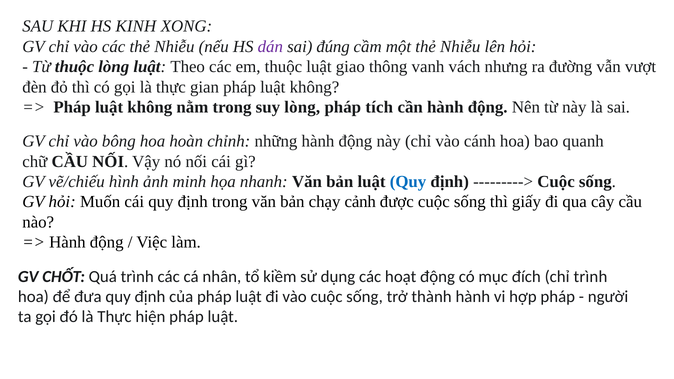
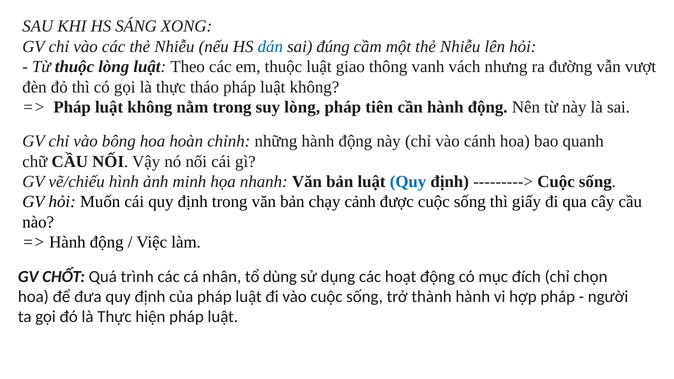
KINH: KINH -> SÁNG
dán colour: purple -> blue
gian: gian -> tháo
tích: tích -> tiên
kiềm: kiềm -> dùng
chỉ trình: trình -> chọn
